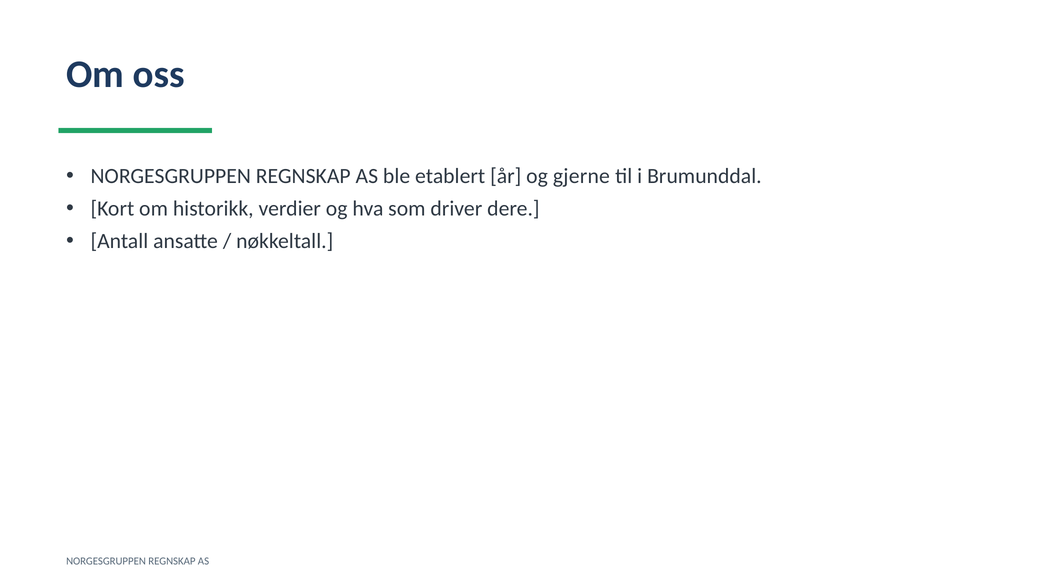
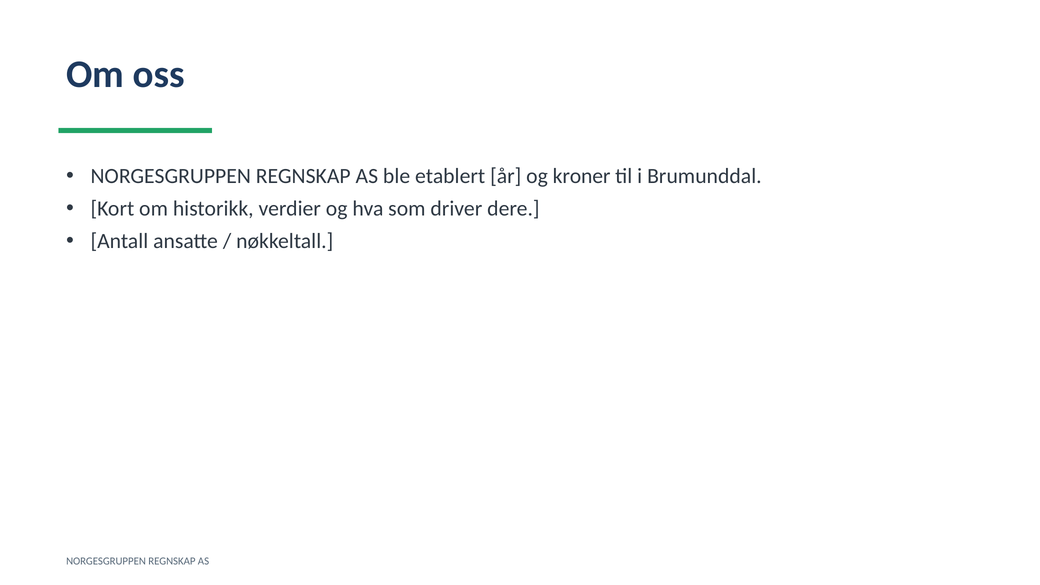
gjerne: gjerne -> kroner
